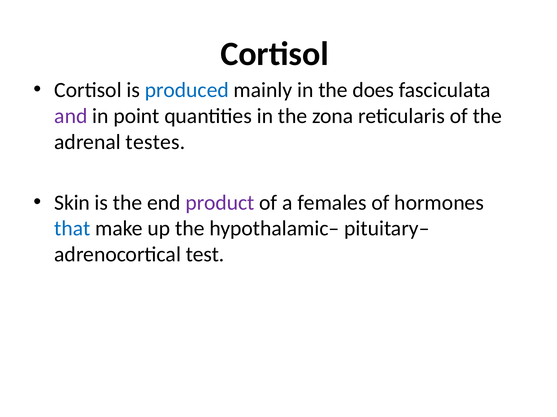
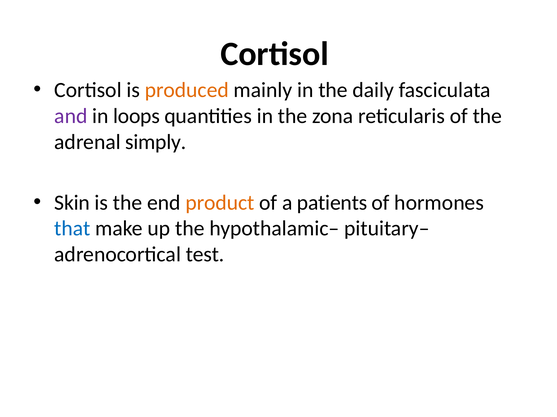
produced colour: blue -> orange
does: does -> daily
point: point -> loops
testes: testes -> simply
product colour: purple -> orange
females: females -> patients
